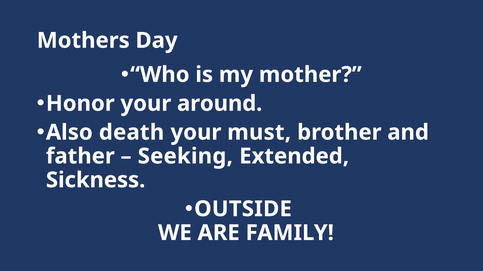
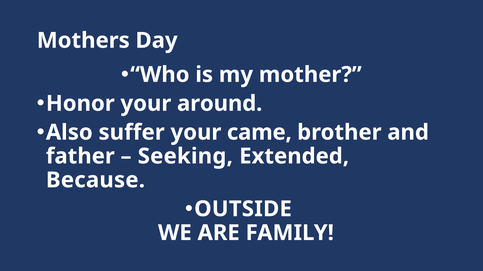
death: death -> suffer
must: must -> came
Sickness: Sickness -> Because
